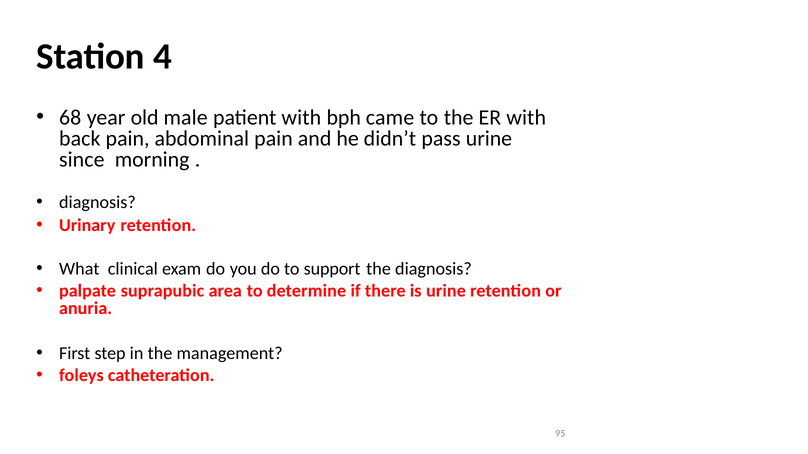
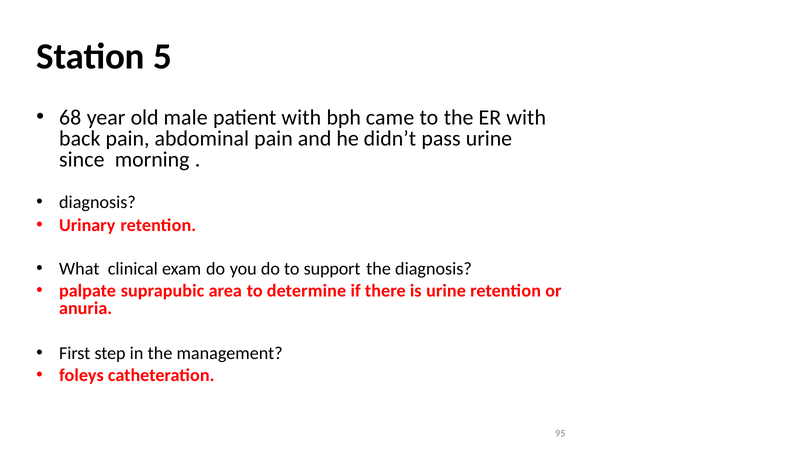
4: 4 -> 5
